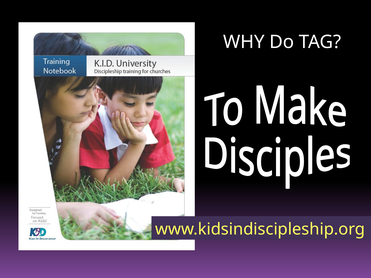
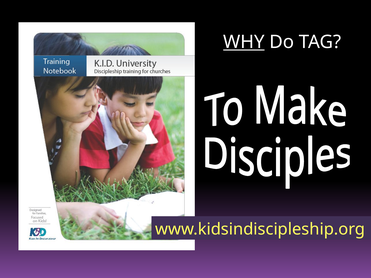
WHY underline: none -> present
